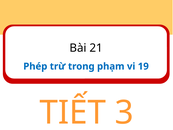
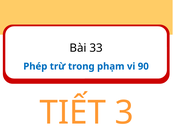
21: 21 -> 33
19: 19 -> 90
